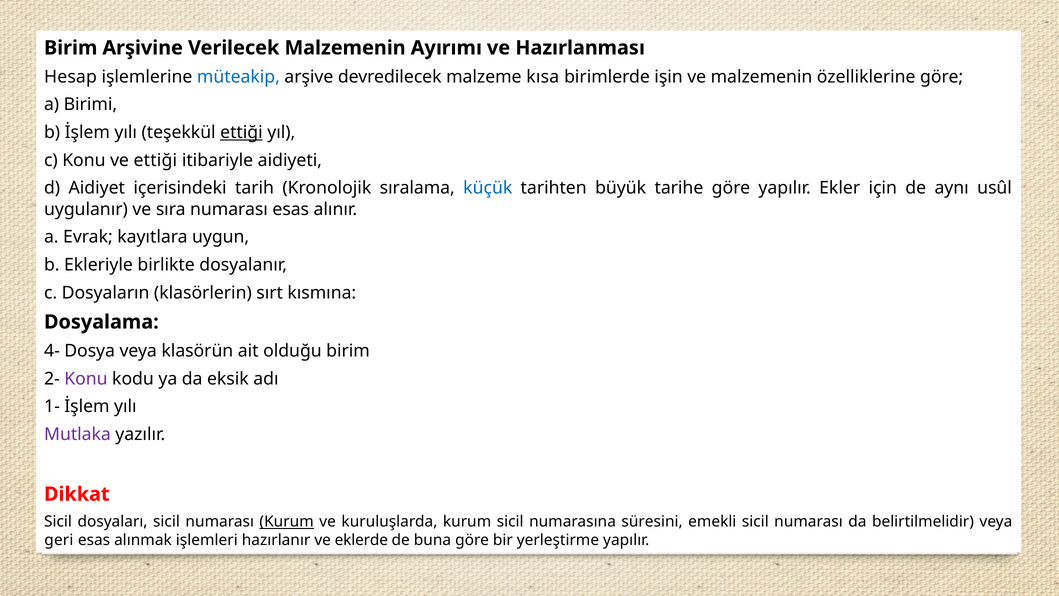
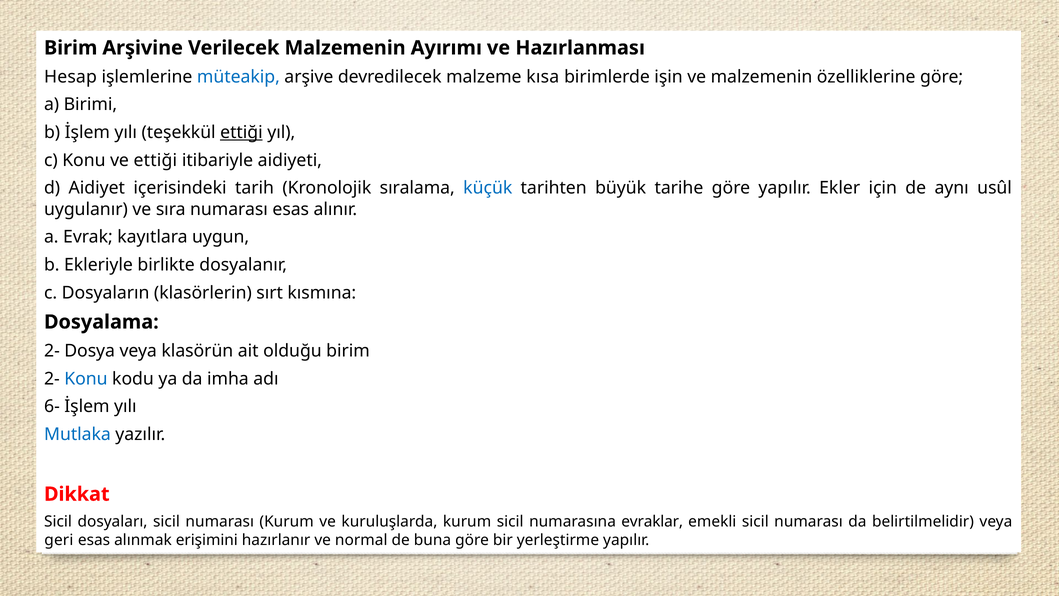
4- at (52, 351): 4- -> 2-
Konu at (86, 379) colour: purple -> blue
eksik: eksik -> imha
1-: 1- -> 6-
Mutlaka colour: purple -> blue
Kurum at (287, 521) underline: present -> none
süresini: süresini -> evraklar
işlemleri: işlemleri -> erişimini
eklerde: eklerde -> normal
